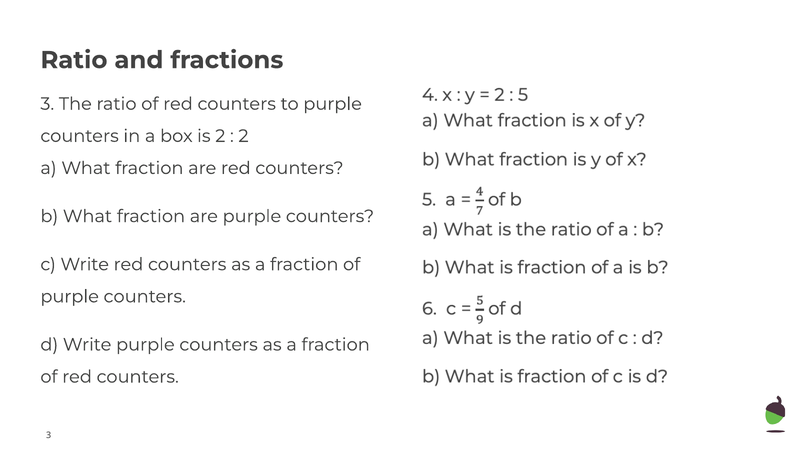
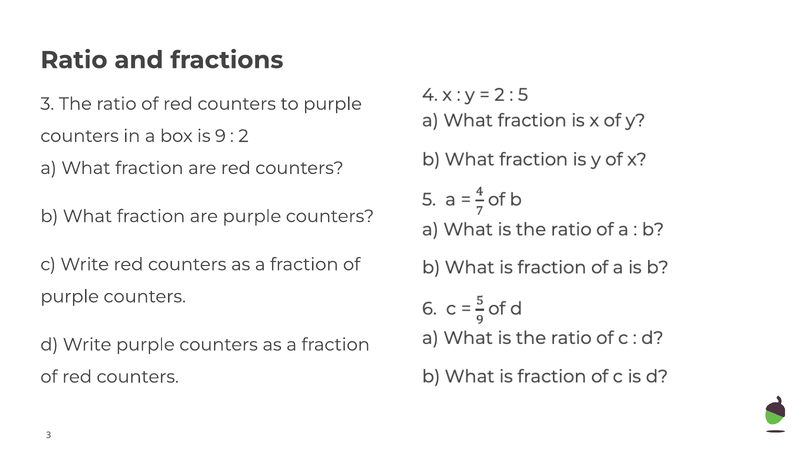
is 2: 2 -> 9
